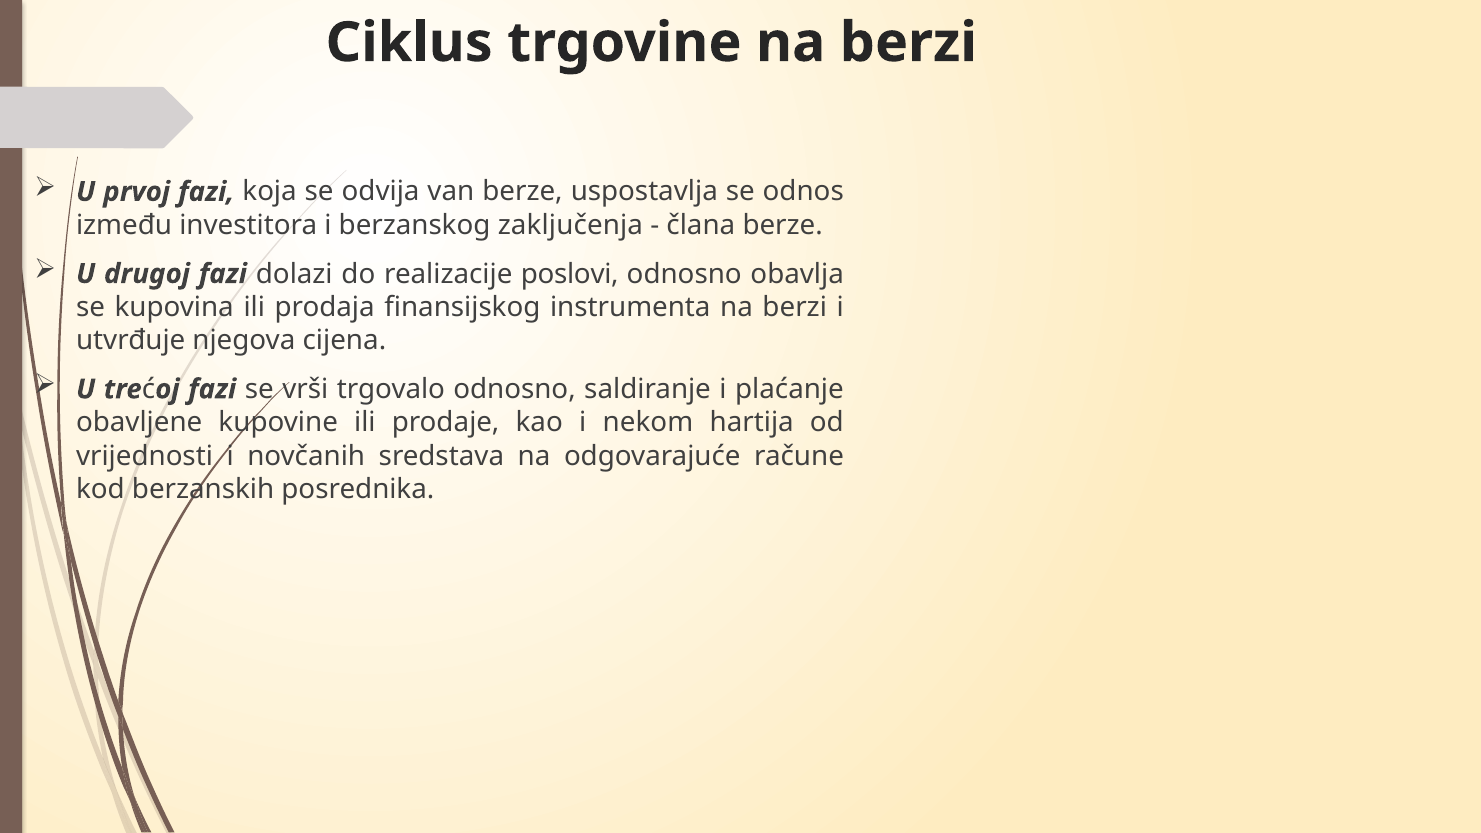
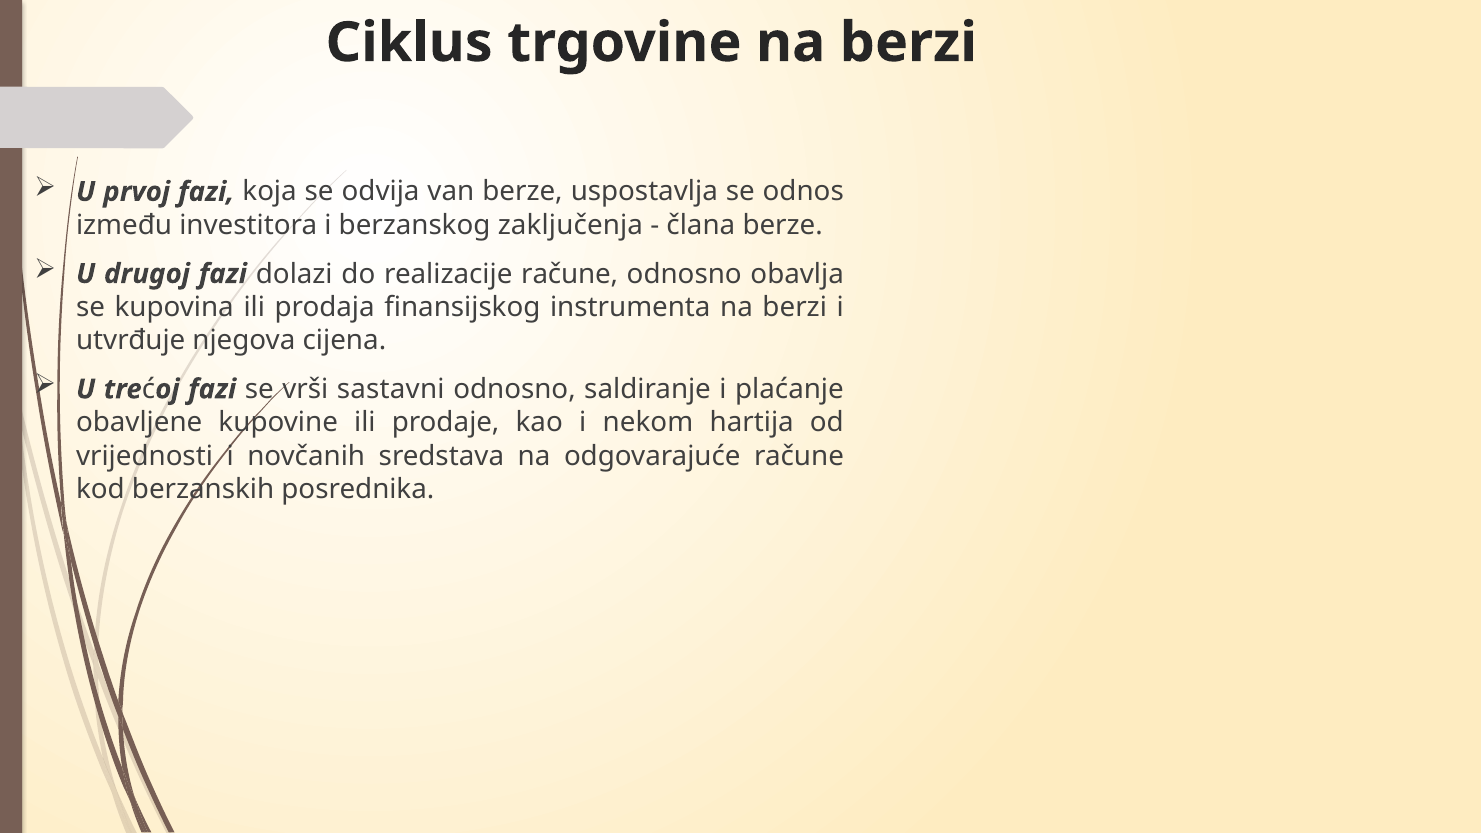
realizacije poslovi: poslovi -> račune
trgovalo: trgovalo -> sastavni
